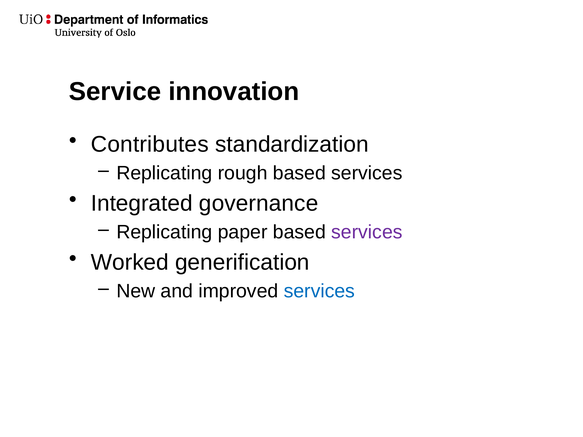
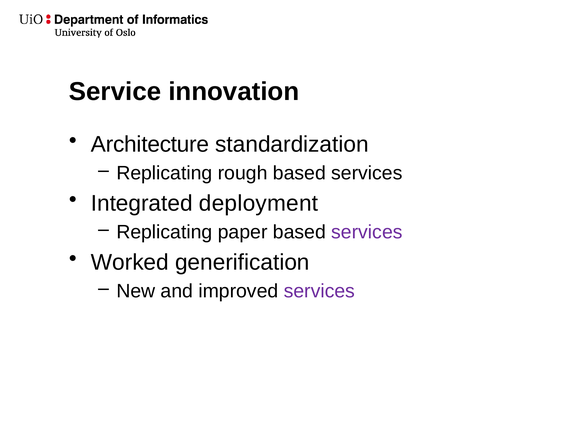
Contributes: Contributes -> Architecture
governance: governance -> deployment
services at (319, 291) colour: blue -> purple
